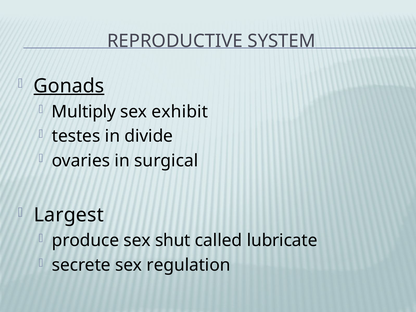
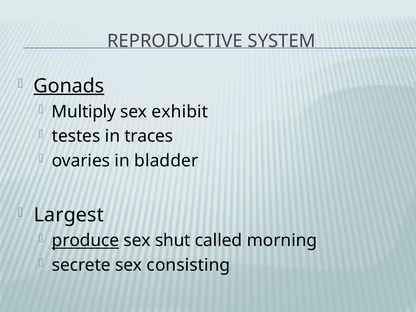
divide: divide -> traces
surgical: surgical -> bladder
produce underline: none -> present
lubricate: lubricate -> morning
regulation: regulation -> consisting
